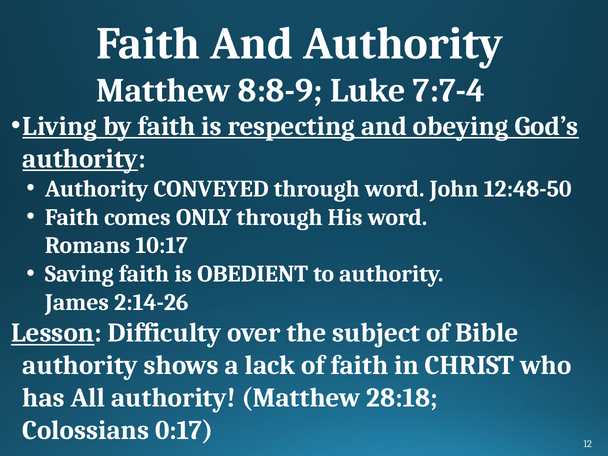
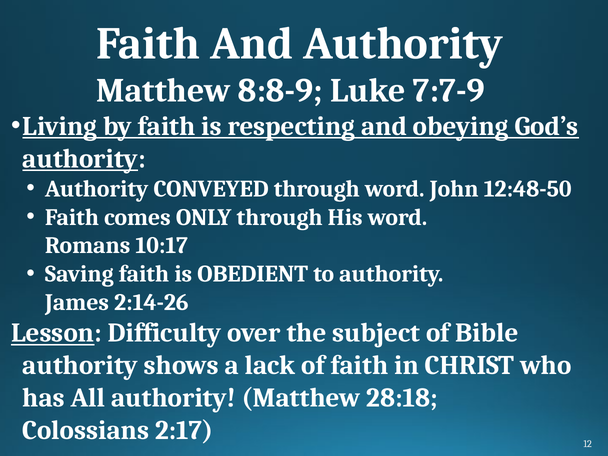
7:7-4: 7:7-4 -> 7:7-9
0:17: 0:17 -> 2:17
